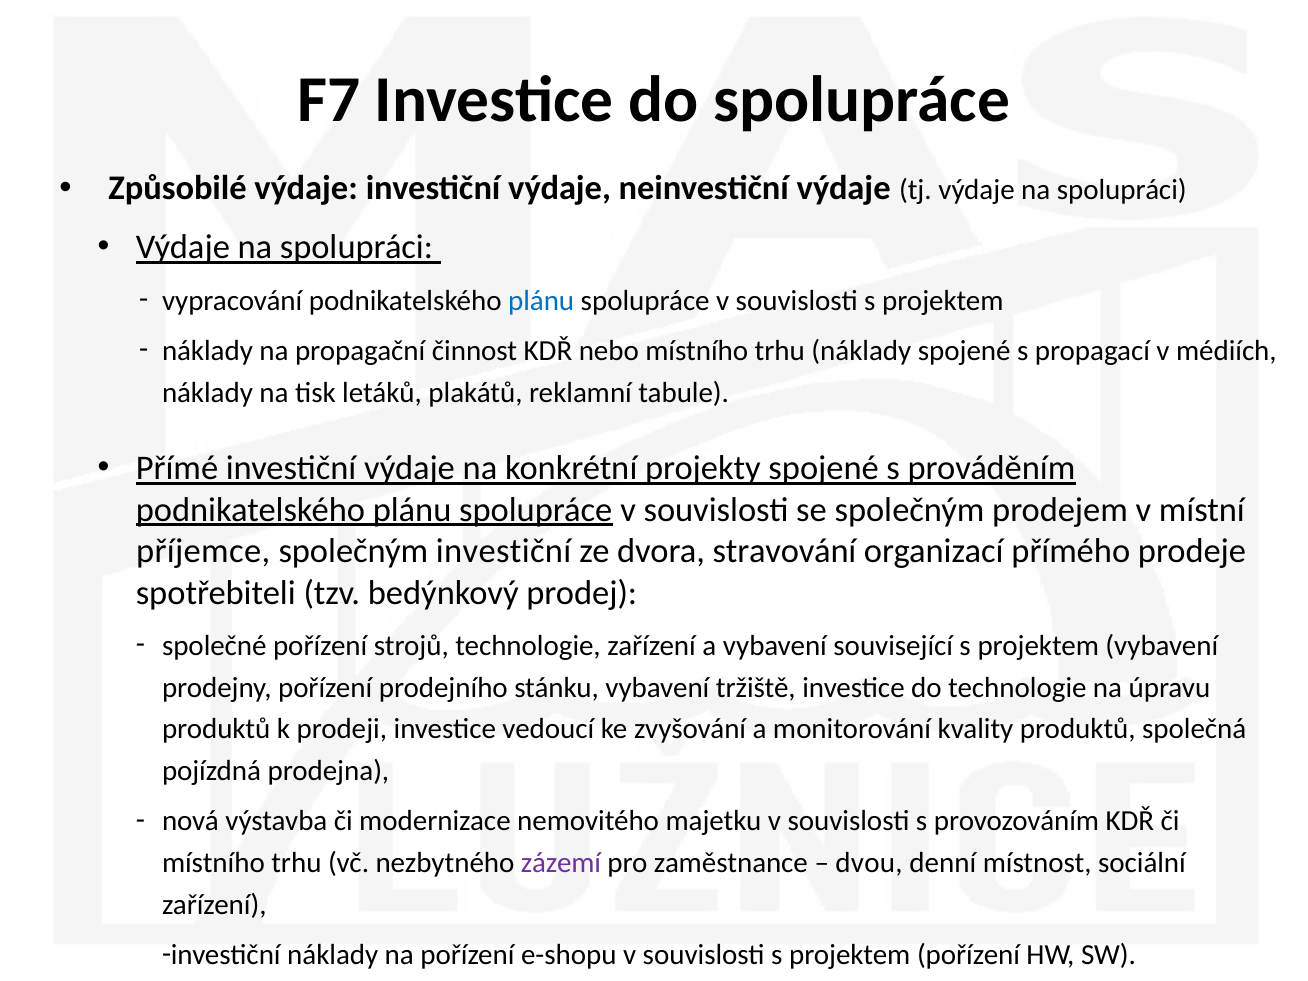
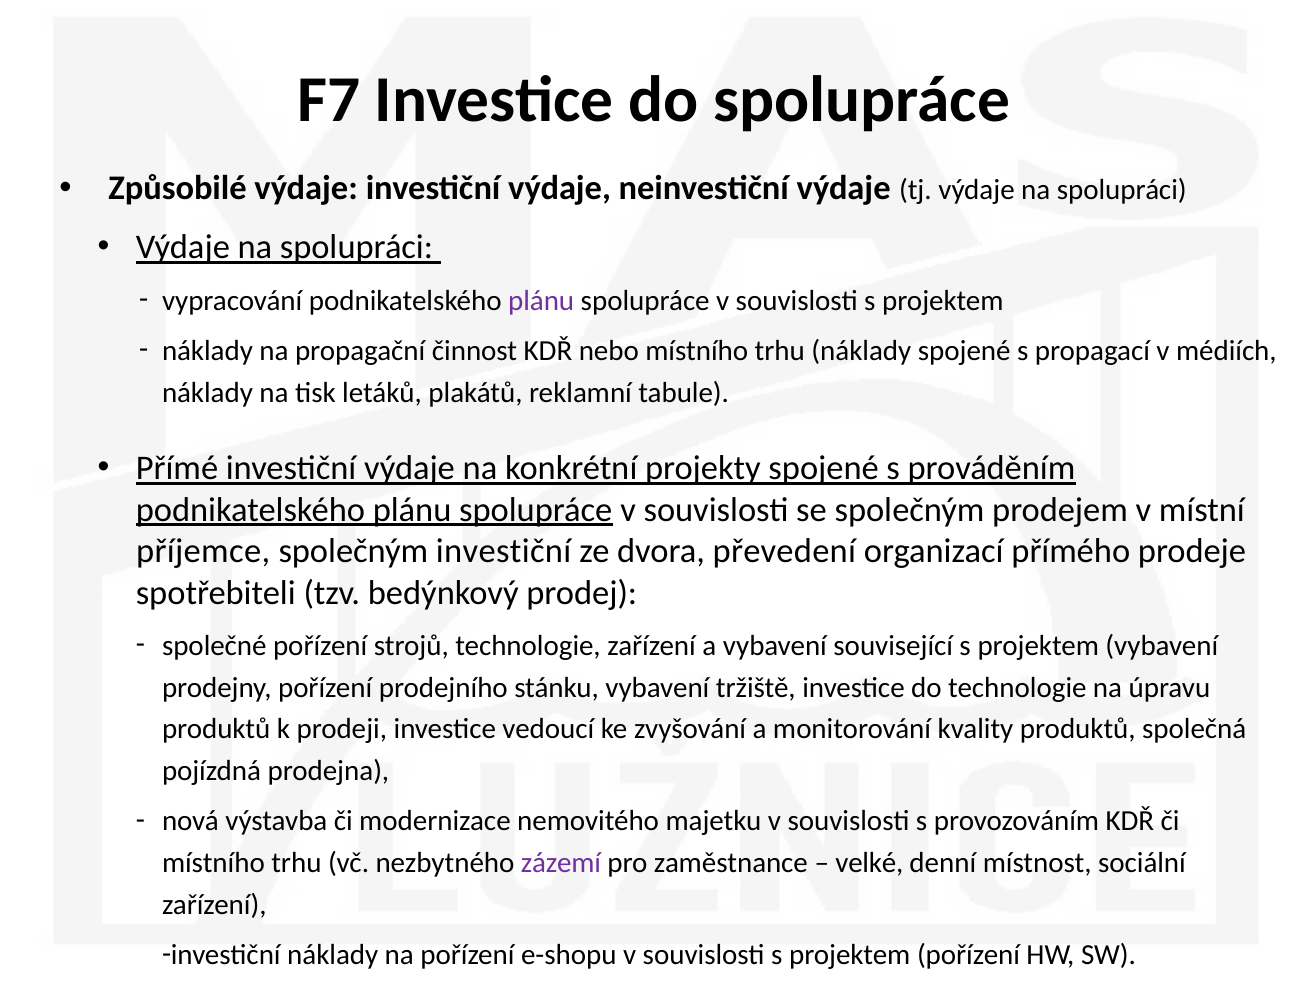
plánu at (541, 301) colour: blue -> purple
stravování: stravování -> převedení
dvou: dvou -> velké
